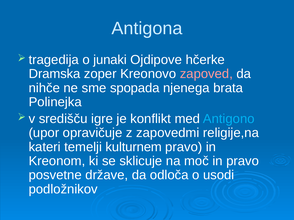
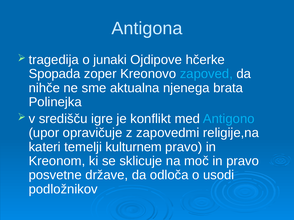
Dramska: Dramska -> Spopada
zapoved colour: pink -> light blue
spopada: spopada -> aktualna
